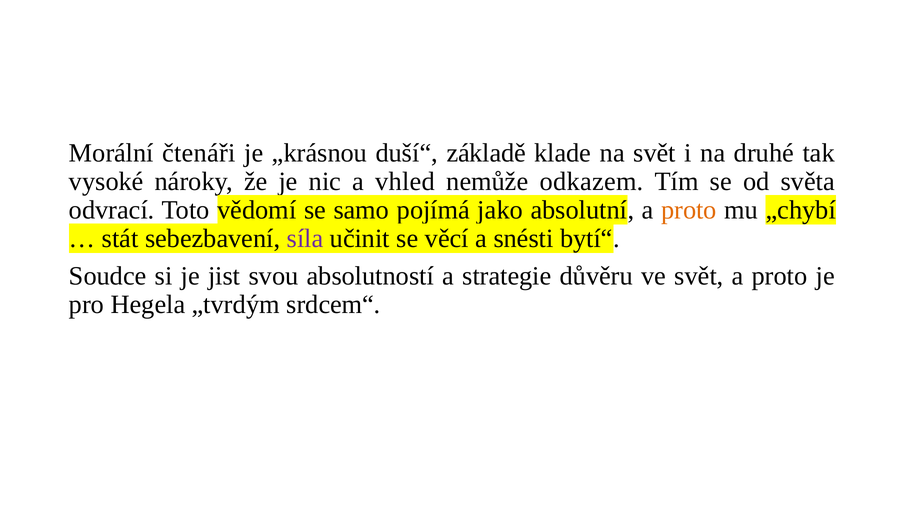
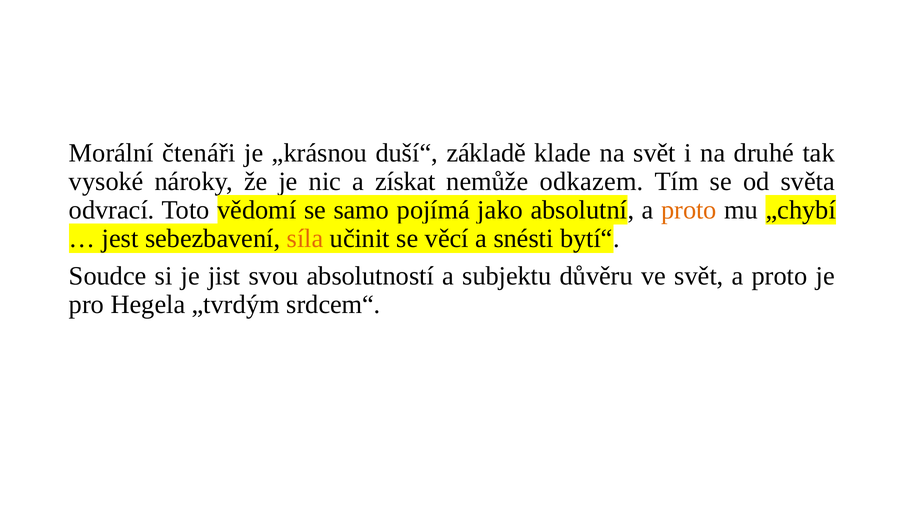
vhled: vhled -> získat
stát: stát -> jest
síla colour: purple -> orange
strategie: strategie -> subjektu
